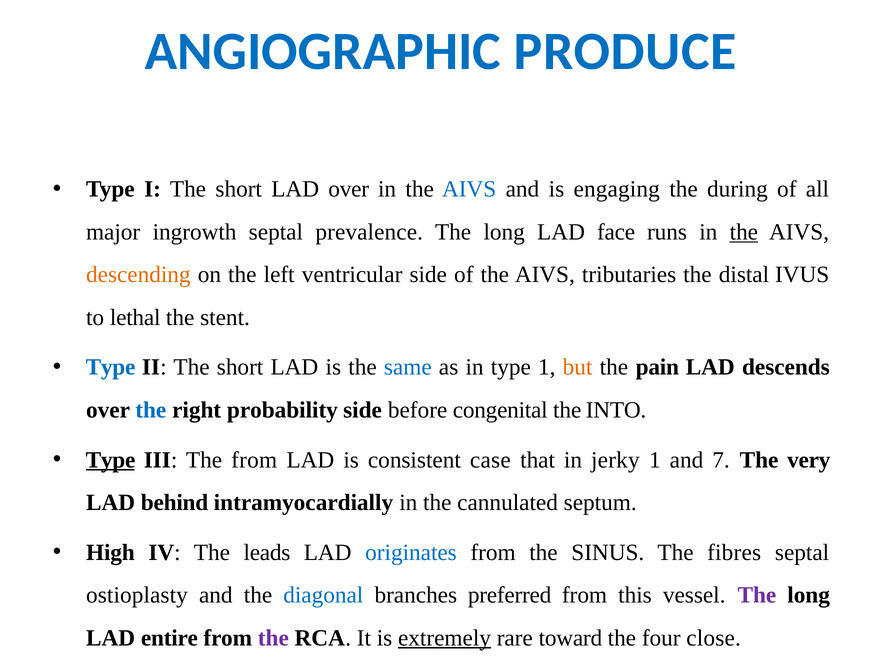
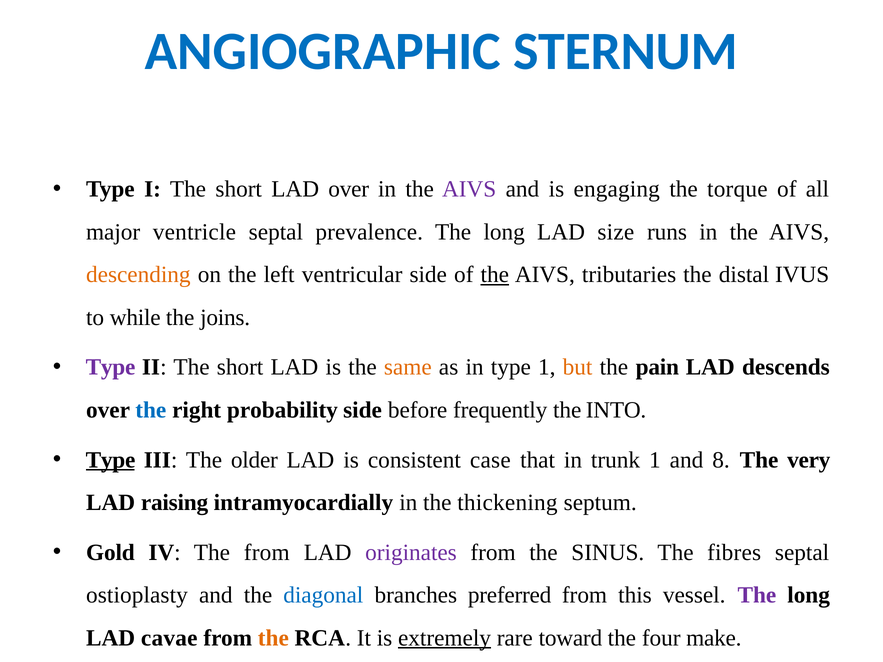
PRODUCE: PRODUCE -> STERNUM
AIVS at (469, 189) colour: blue -> purple
during: during -> torque
ingrowth: ingrowth -> ventricle
face: face -> size
the at (744, 232) underline: present -> none
the at (495, 275) underline: none -> present
lethal: lethal -> while
stent: stent -> joins
Type at (111, 367) colour: blue -> purple
same colour: blue -> orange
congenital: congenital -> frequently
The from: from -> older
jerky: jerky -> trunk
7: 7 -> 8
behind: behind -> raising
cannulated: cannulated -> thickening
High: High -> Gold
The leads: leads -> from
originates colour: blue -> purple
entire: entire -> cavae
the at (273, 638) colour: purple -> orange
close: close -> make
